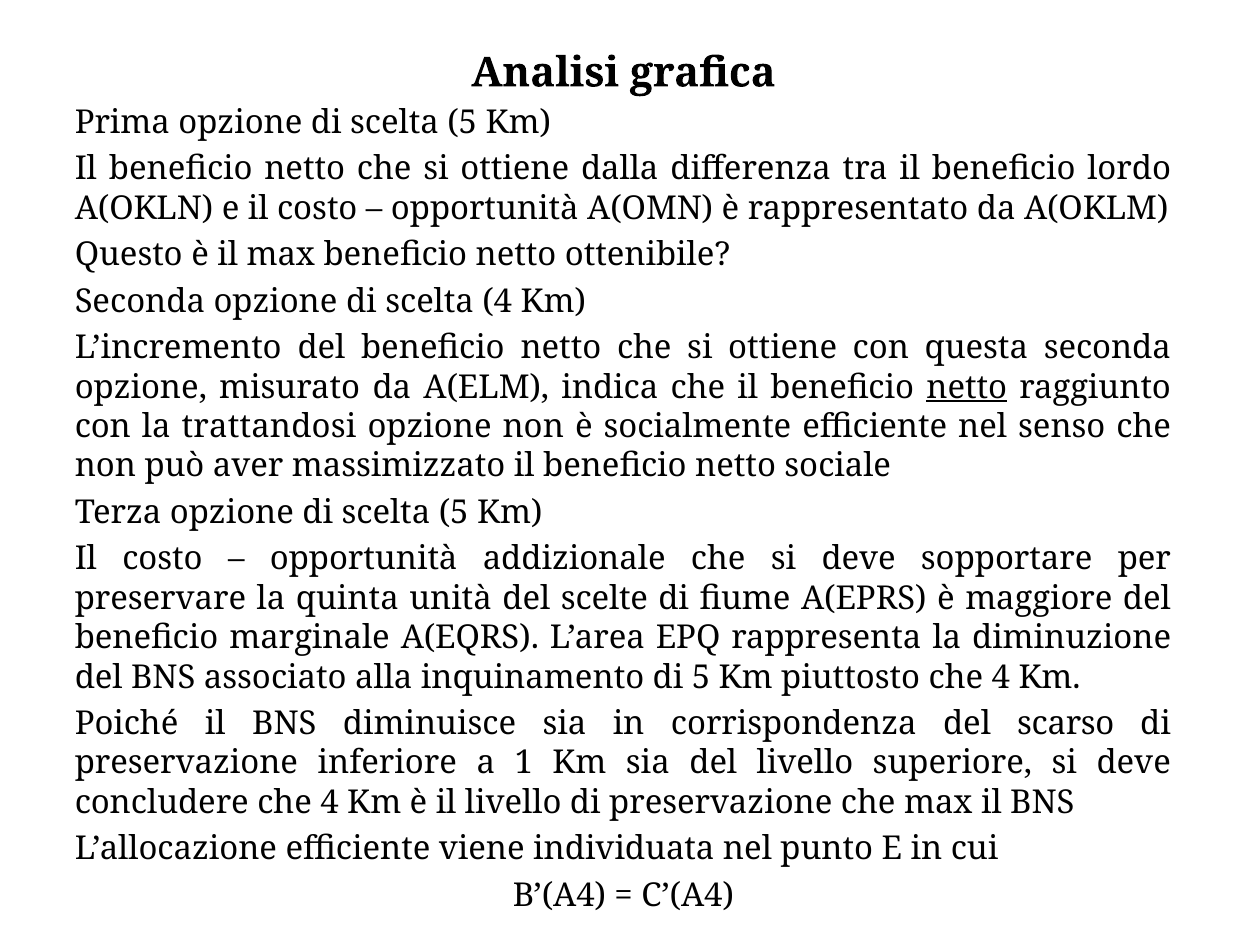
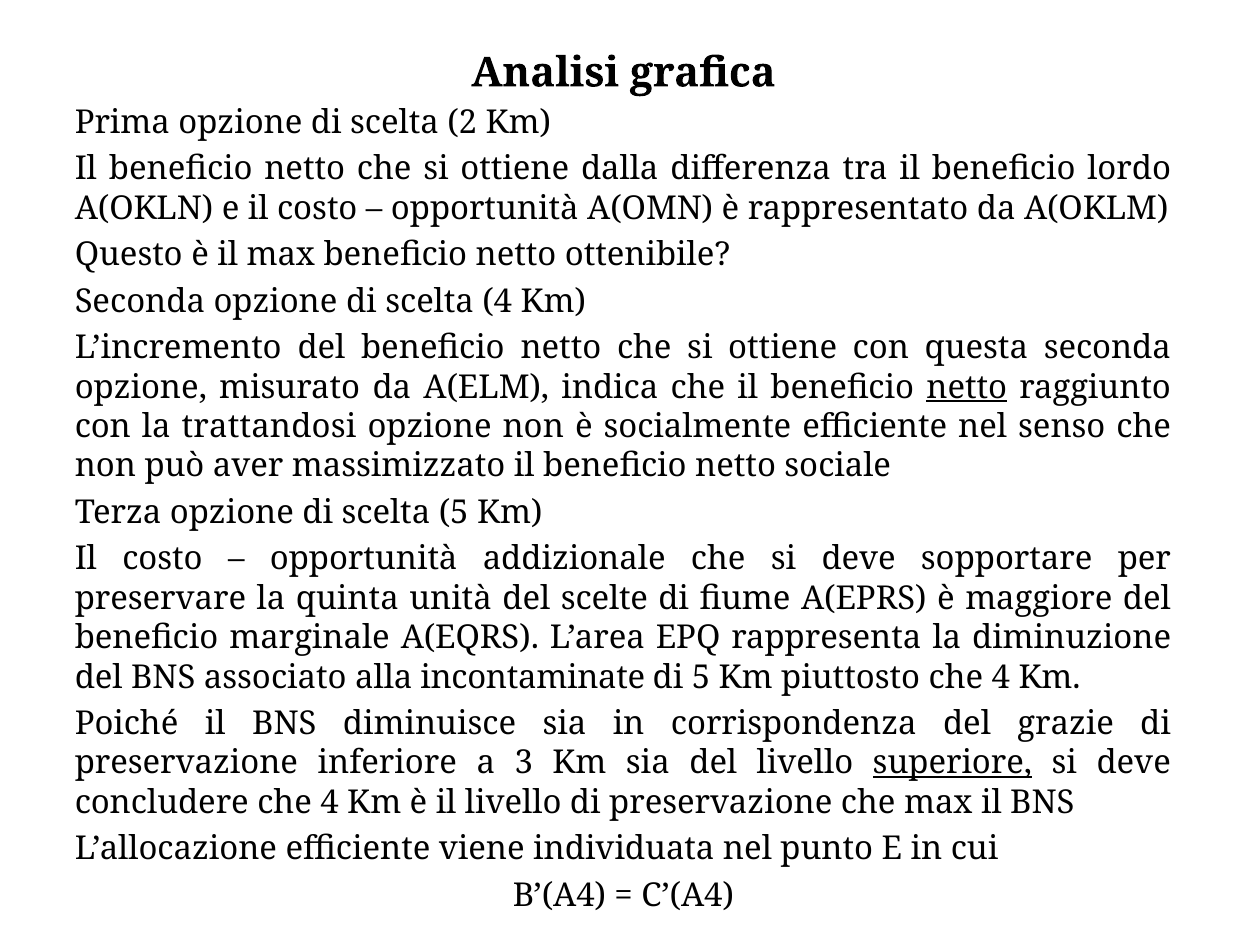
5 at (462, 123): 5 -> 2
inquinamento: inquinamento -> incontaminate
scarso: scarso -> grazie
1: 1 -> 3
superiore underline: none -> present
